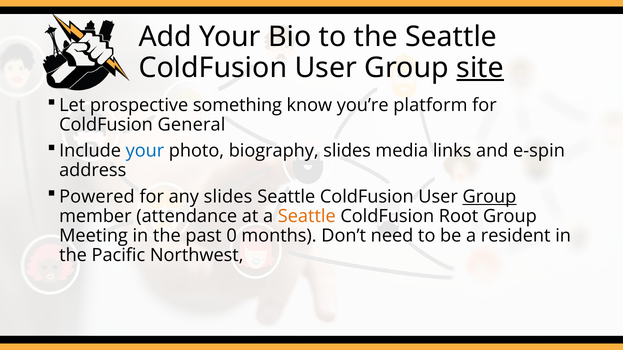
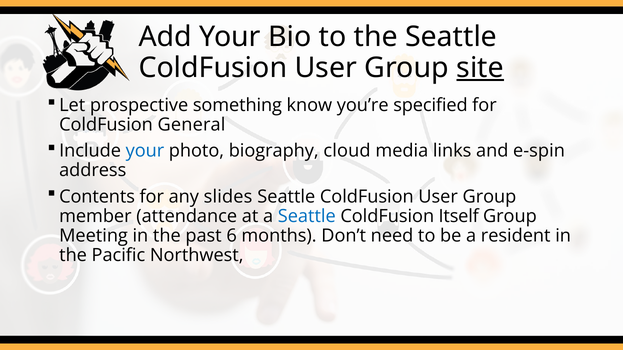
platform: platform -> specified
biography slides: slides -> cloud
Powered: Powered -> Contents
Group at (489, 197) underline: present -> none
Seattle at (307, 216) colour: orange -> blue
Root: Root -> Itself
0: 0 -> 6
